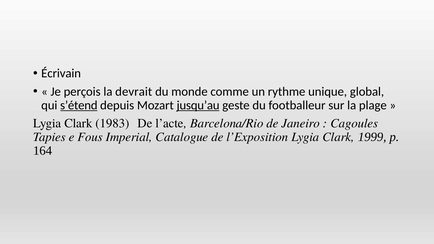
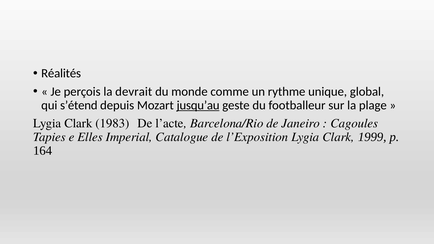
Écrivain: Écrivain -> Réalités
s’étend underline: present -> none
Fous: Fous -> Elles
